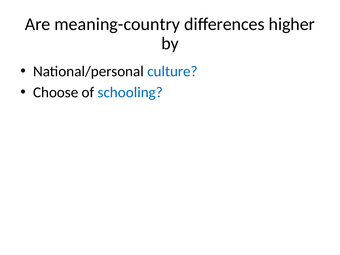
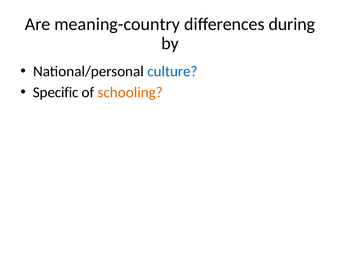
higher: higher -> during
Choose: Choose -> Specific
schooling colour: blue -> orange
